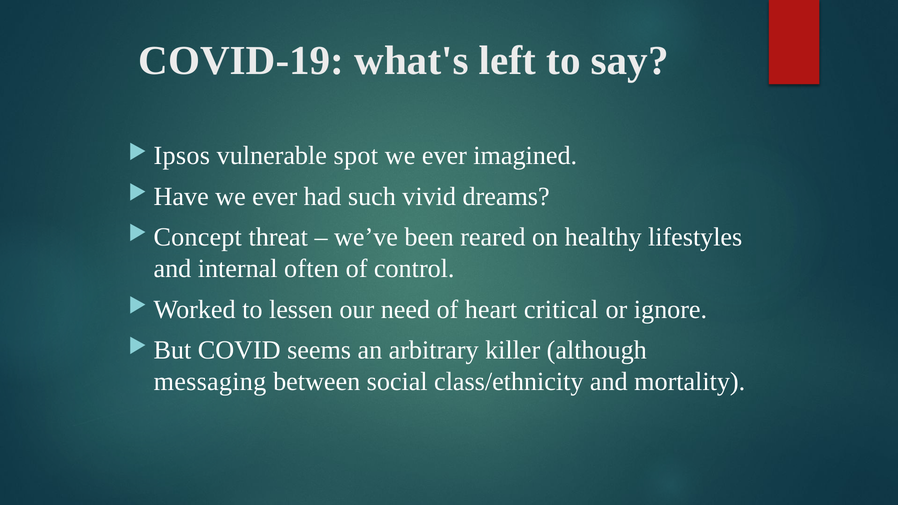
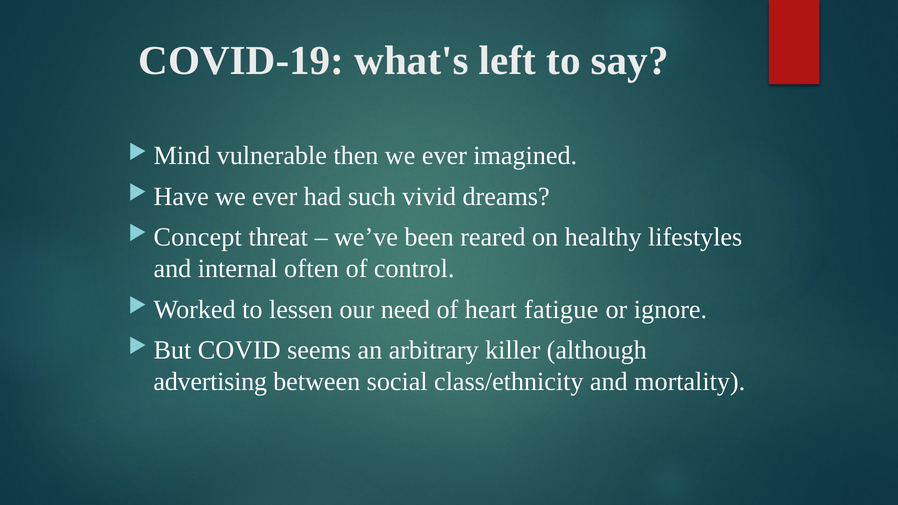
Ipsos: Ipsos -> Mind
spot: spot -> then
critical: critical -> fatigue
messaging: messaging -> advertising
